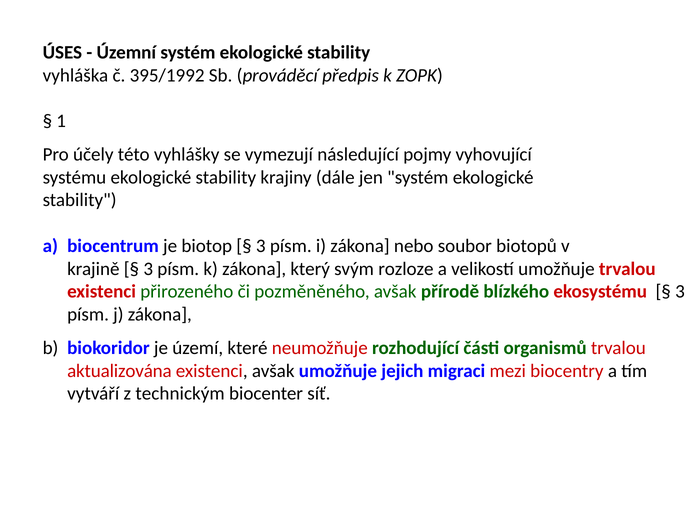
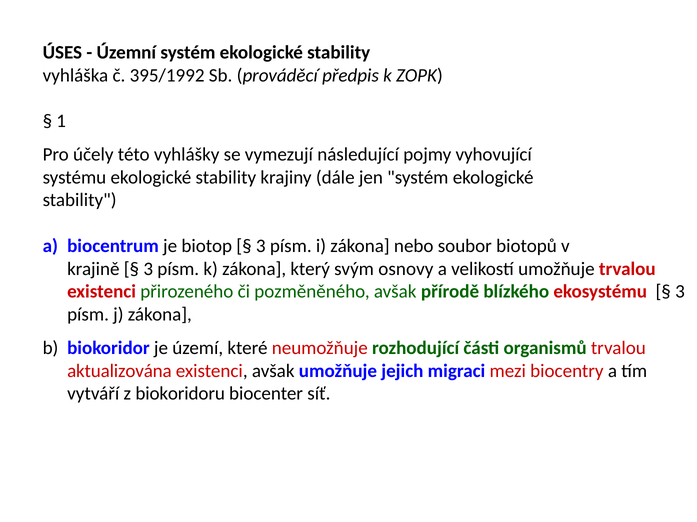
rozloze: rozloze -> osnovy
technickým: technickým -> biokoridoru
